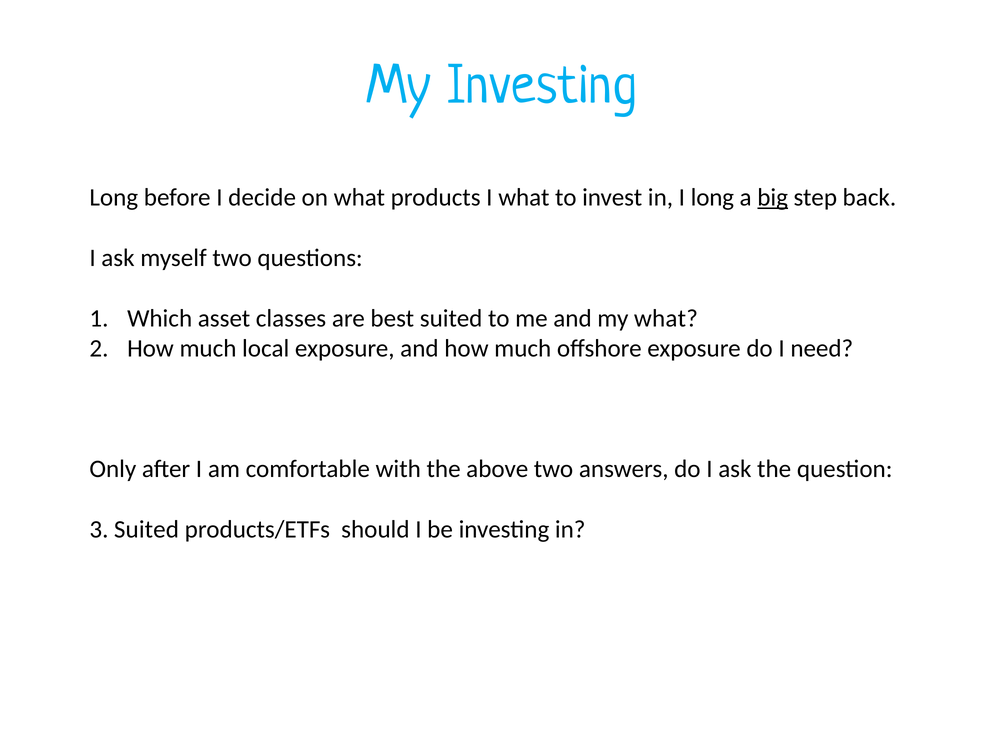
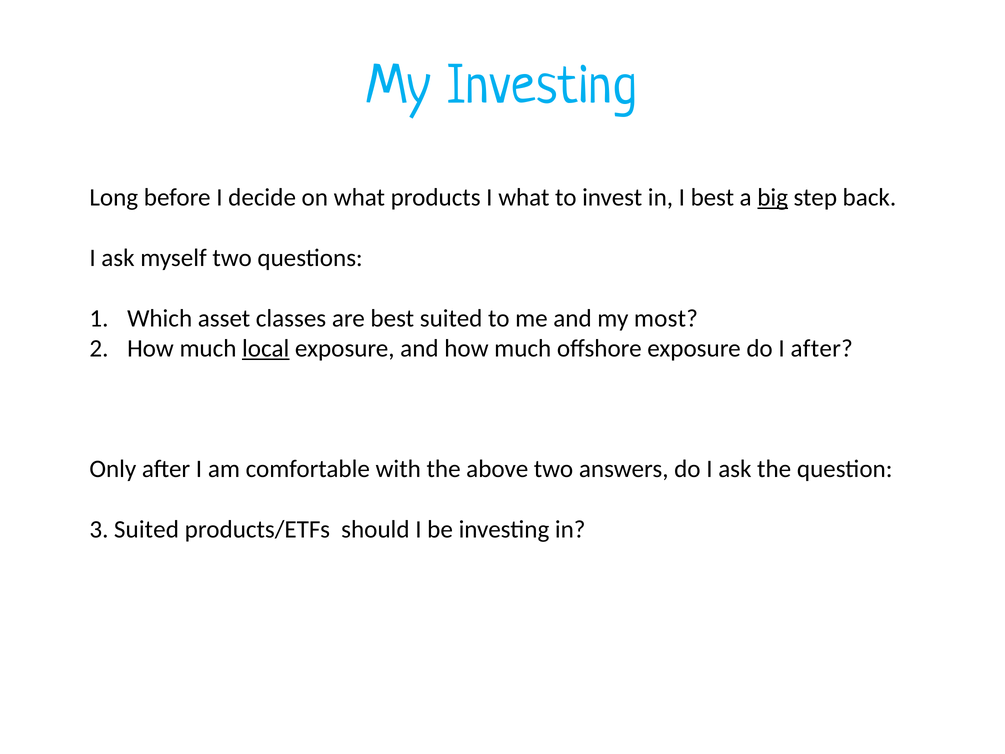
I long: long -> best
my what: what -> most
local underline: none -> present
I need: need -> after
